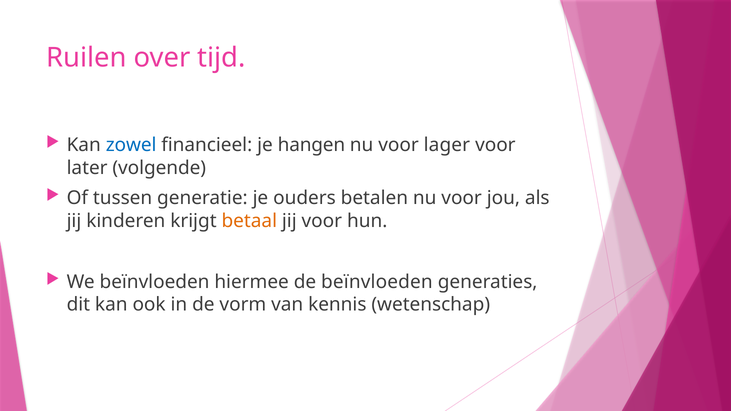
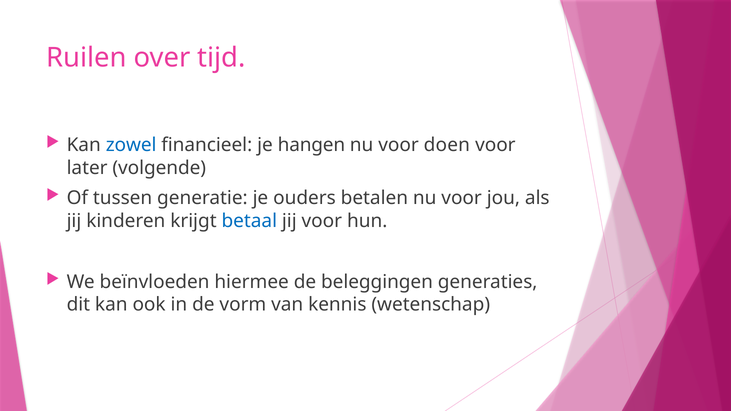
lager: lager -> doen
betaal colour: orange -> blue
de beïnvloeden: beïnvloeden -> beleggingen
